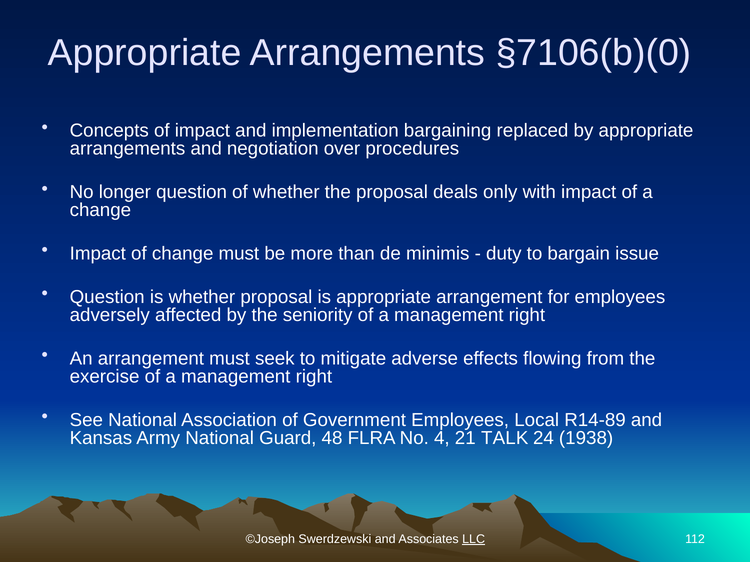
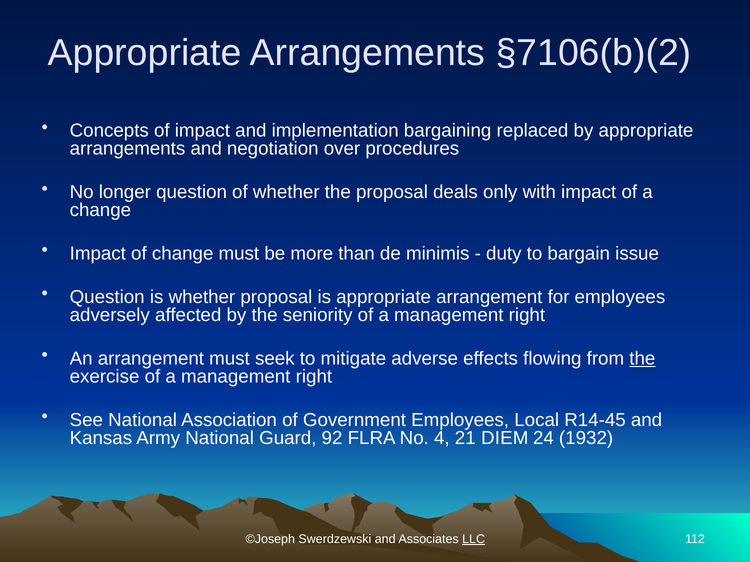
§7106(b)(0: §7106(b)(0 -> §7106(b)(2
the at (642, 359) underline: none -> present
R14-89: R14-89 -> R14-45
48: 48 -> 92
TALK: TALK -> DIEM
1938: 1938 -> 1932
